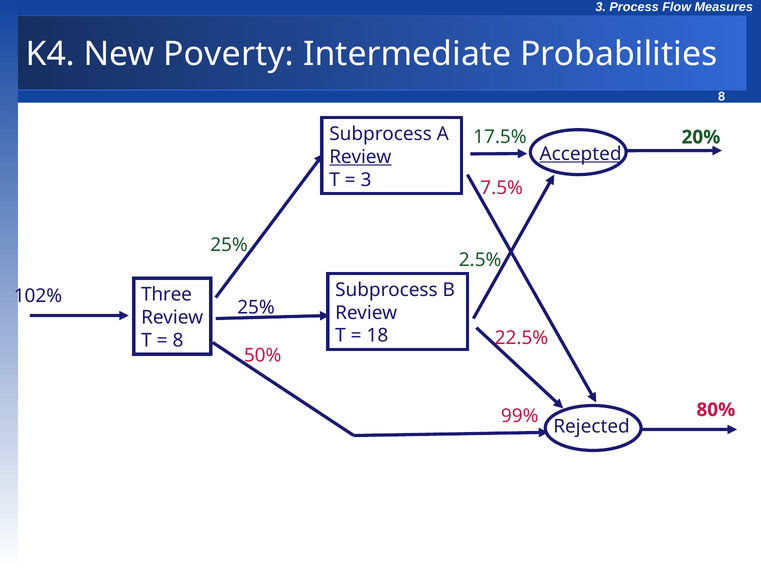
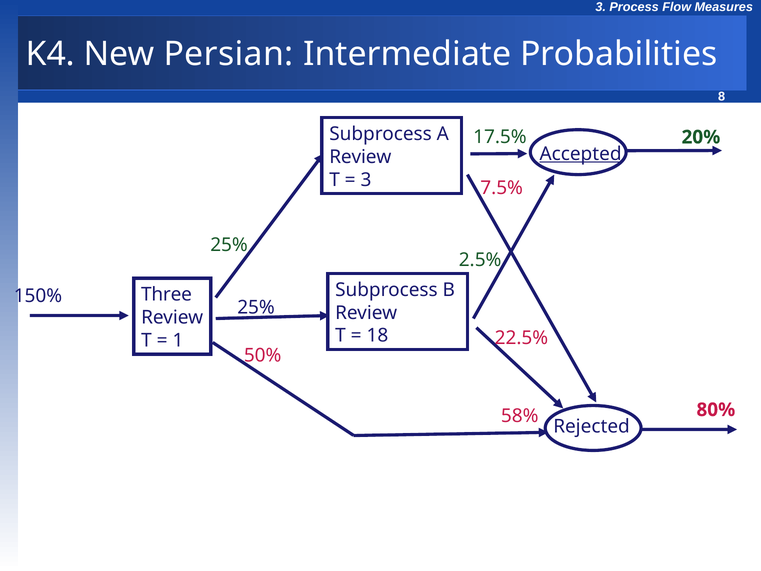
Poverty: Poverty -> Persian
Review at (360, 157) underline: present -> none
102%: 102% -> 150%
8 at (178, 340): 8 -> 1
99%: 99% -> 58%
